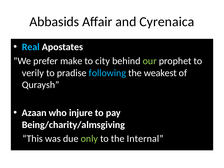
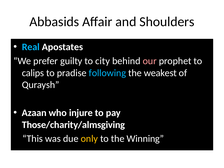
Cyrenaica: Cyrenaica -> Shoulders
make: make -> guilty
our colour: light green -> pink
verily: verily -> calips
Being/charity/almsgiving: Being/charity/almsgiving -> Those/charity/almsgiving
only colour: light green -> yellow
Internal: Internal -> Winning
